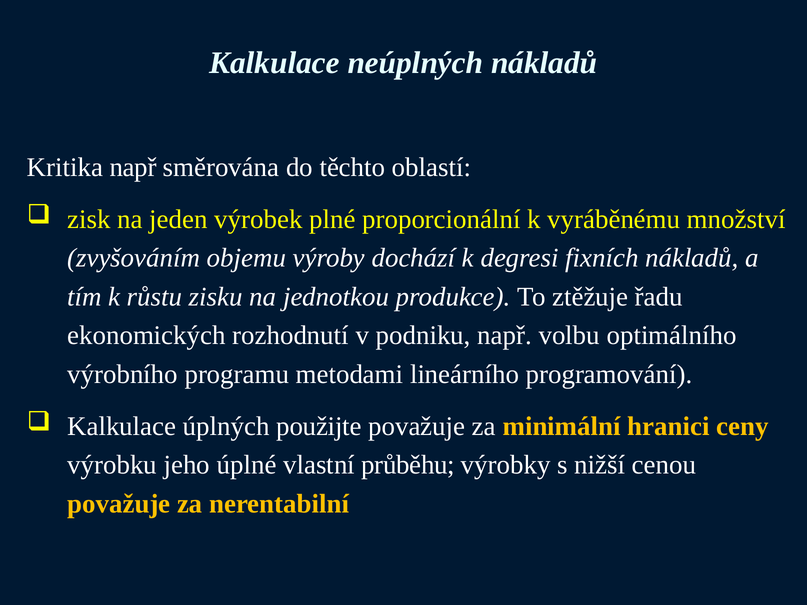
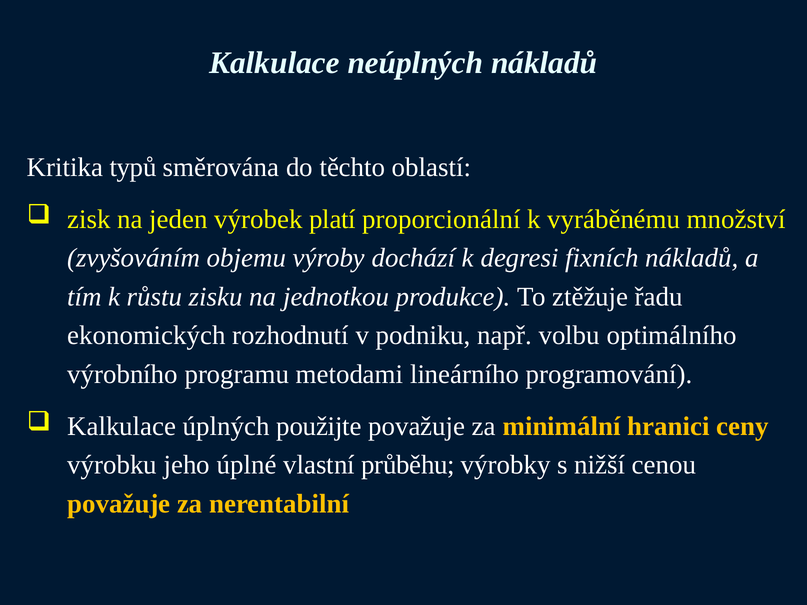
Kritika např: např -> typů
plné: plné -> platí
